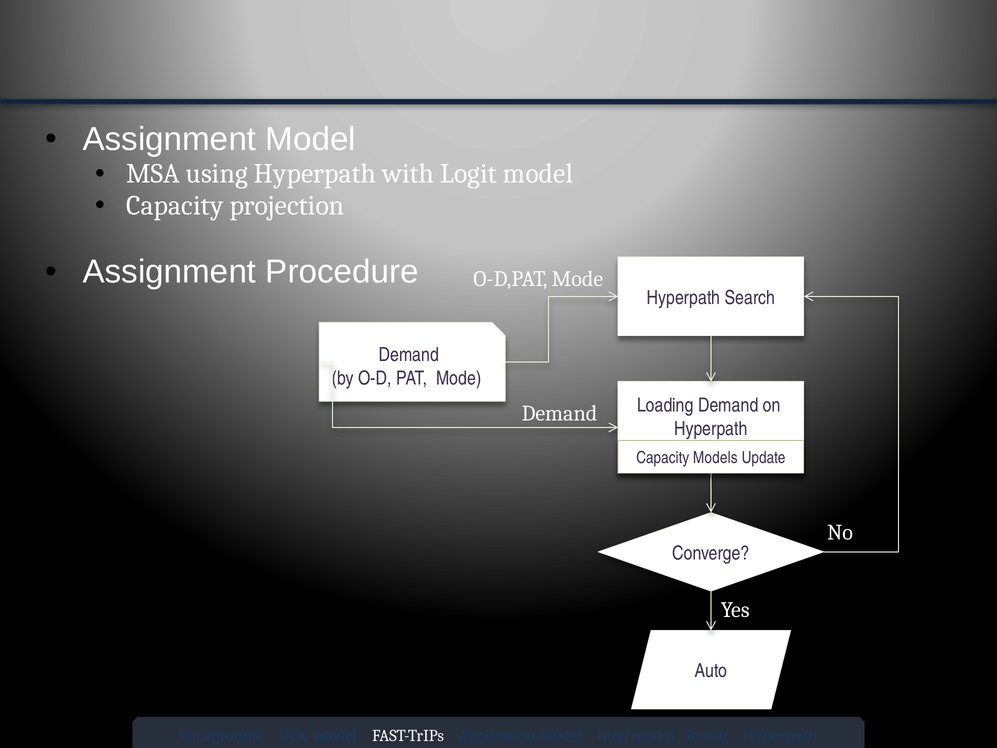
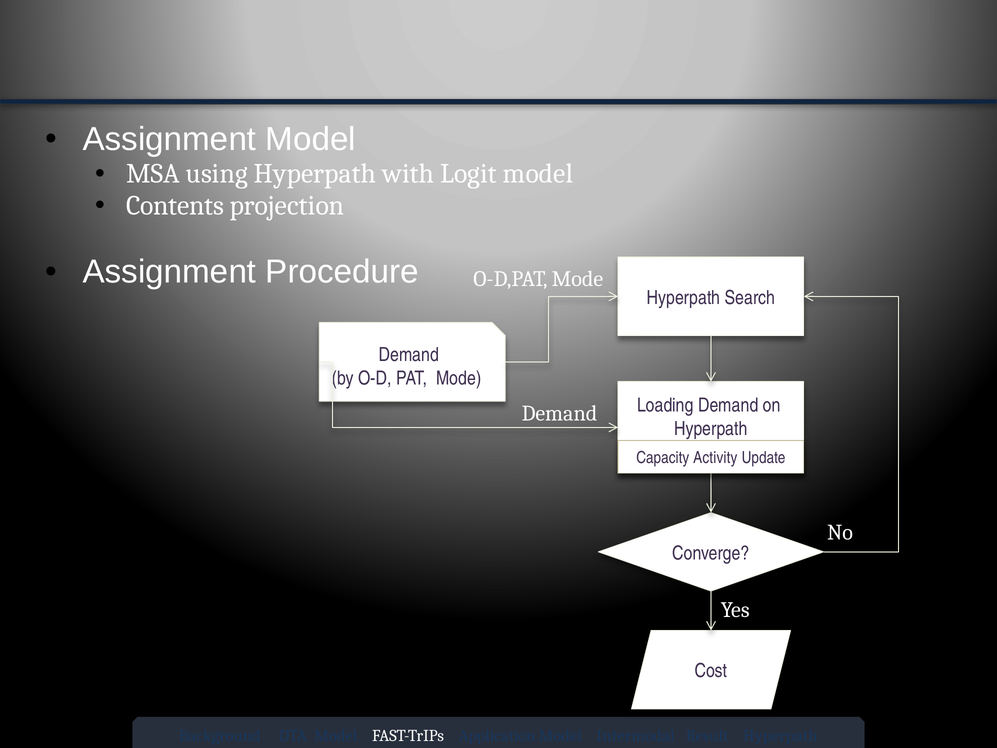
Capacity at (175, 205): Capacity -> Contents
Models: Models -> Activity
Auto: Auto -> Cost
